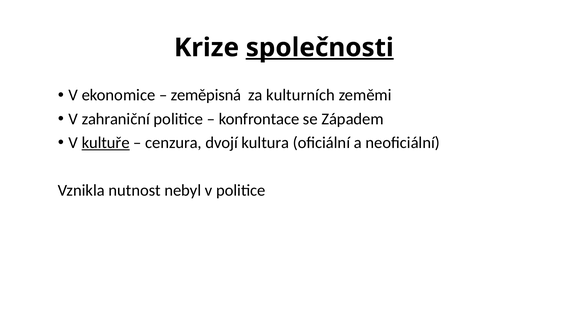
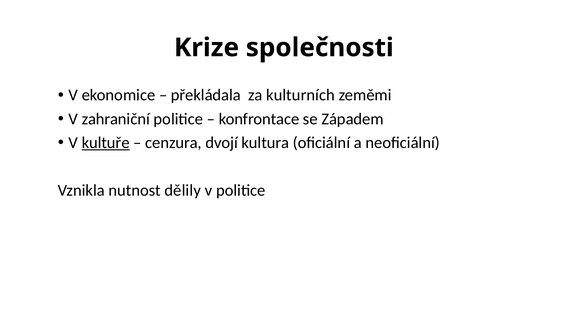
společnosti underline: present -> none
zeměpisná: zeměpisná -> překládala
nebyl: nebyl -> dělily
